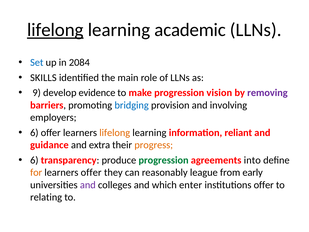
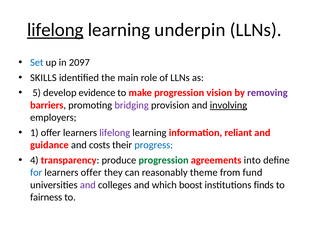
academic: academic -> underpin
2084: 2084 -> 2097
9: 9 -> 5
bridging colour: blue -> purple
involving underline: none -> present
6 at (34, 133): 6 -> 1
lifelong at (115, 133) colour: orange -> purple
extra: extra -> costs
progress colour: orange -> blue
6 at (34, 160): 6 -> 4
for colour: orange -> blue
league: league -> theme
early: early -> fund
enter: enter -> boost
institutions offer: offer -> finds
relating: relating -> fairness
